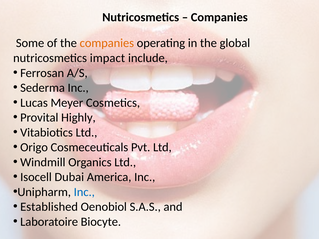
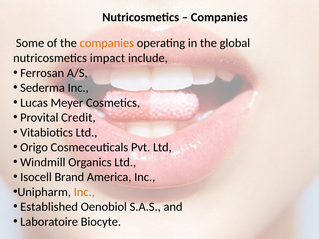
Highly: Highly -> Credit
Dubai: Dubai -> Brand
Inc at (84, 192) colour: blue -> orange
